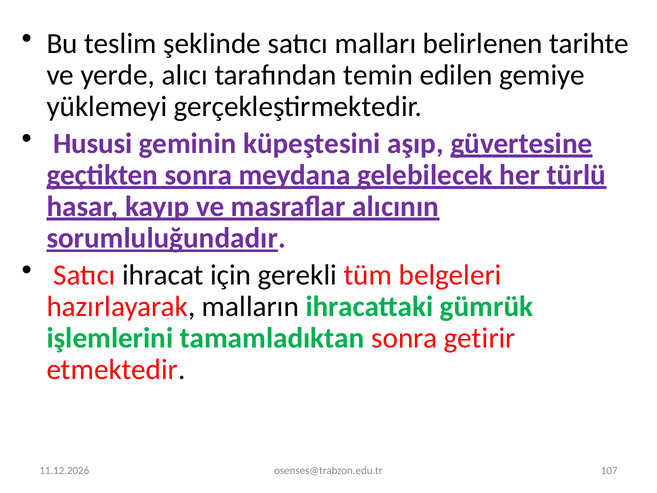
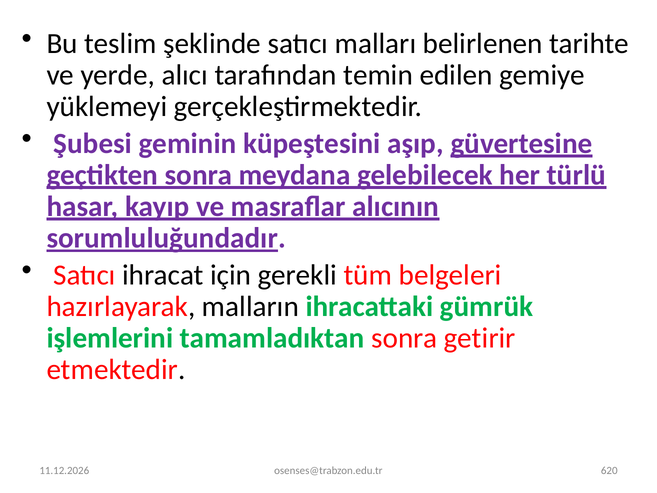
Hususi: Hususi -> Şubesi
107: 107 -> 620
